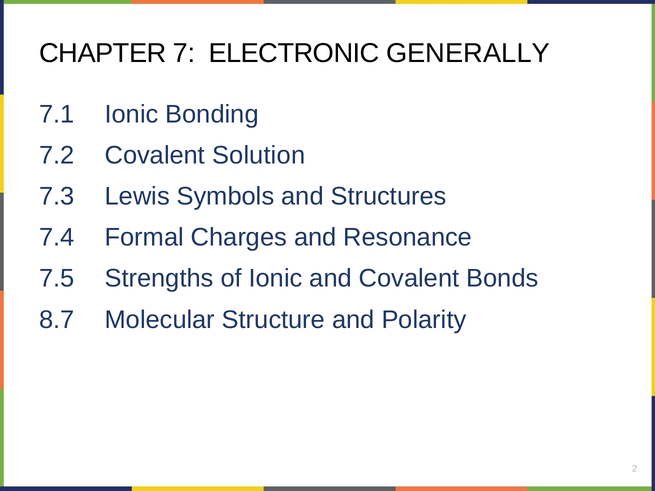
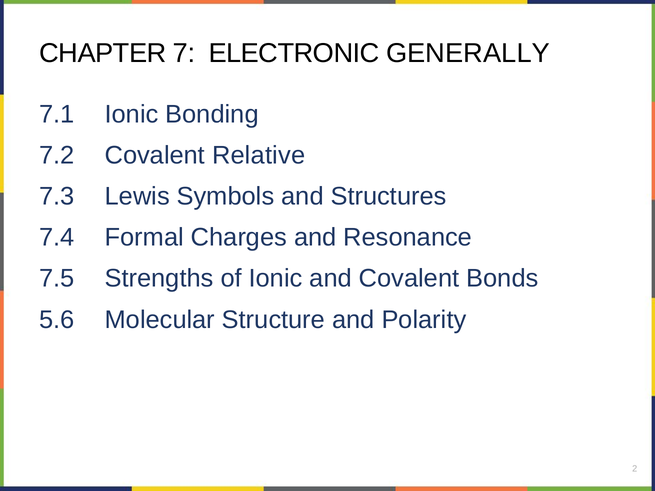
Solution: Solution -> Relative
8.7: 8.7 -> 5.6
